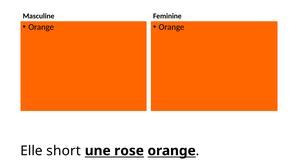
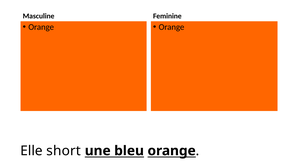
rose: rose -> bleu
